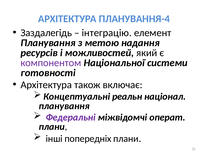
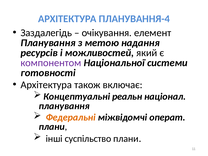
інтеграцію: інтеграцію -> очікування
Федеральні colour: purple -> orange
попередніх: попередніх -> суспільство
